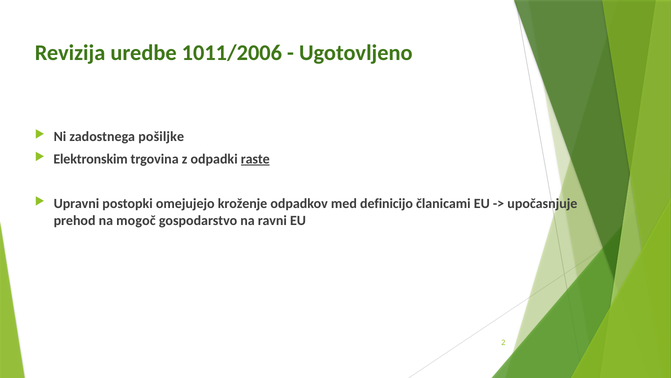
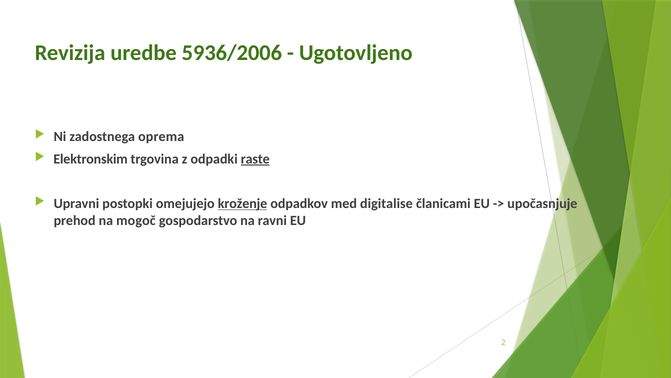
1011/2006: 1011/2006 -> 5936/2006
pošiljke: pošiljke -> oprema
kroženje underline: none -> present
definicijo: definicijo -> digitalise
